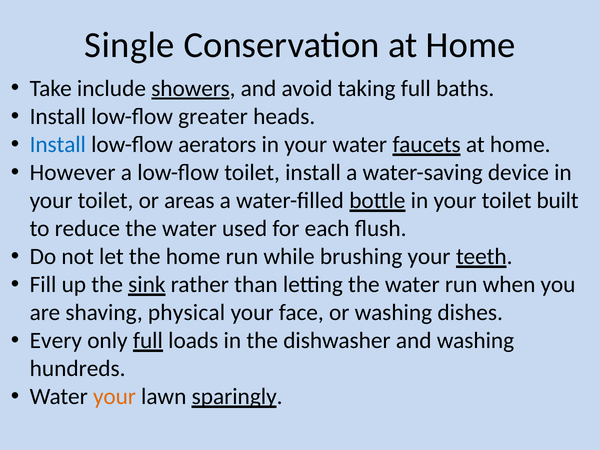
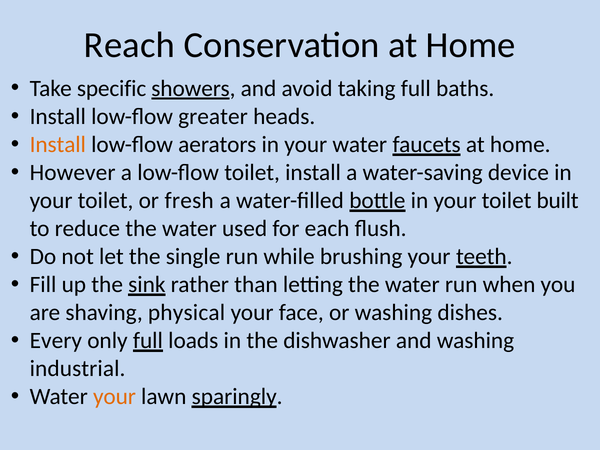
Single: Single -> Reach
include: include -> specific
Install at (58, 145) colour: blue -> orange
areas: areas -> fresh
the home: home -> single
hundreds: hundreds -> industrial
